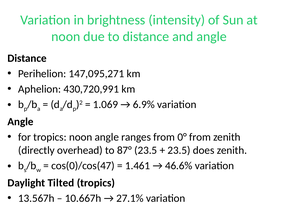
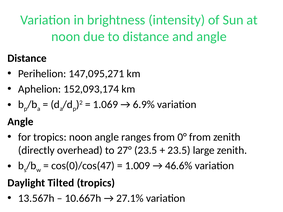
430,720,991: 430,720,991 -> 152,093,174
87°: 87° -> 27°
does: does -> large
1.461: 1.461 -> 1.009
